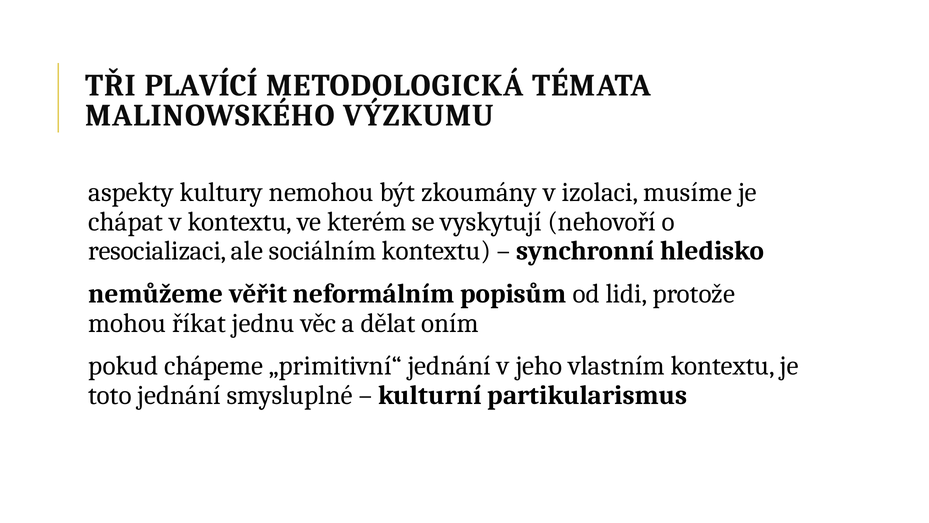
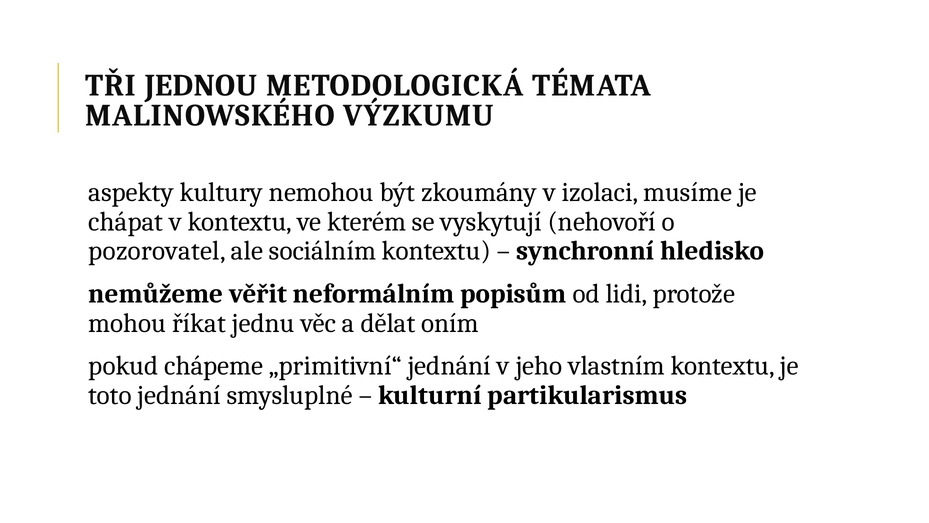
PLAVÍCÍ: PLAVÍCÍ -> JEDNOU
resocializaci: resocializaci -> pozorovatel
